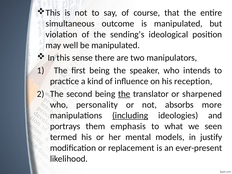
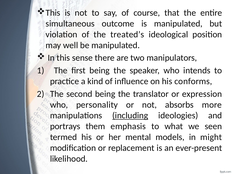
sending’s: sending’s -> treated’s
reception: reception -> conforms
the at (124, 94) underline: present -> none
sharpened: sharpened -> expression
justify: justify -> might
